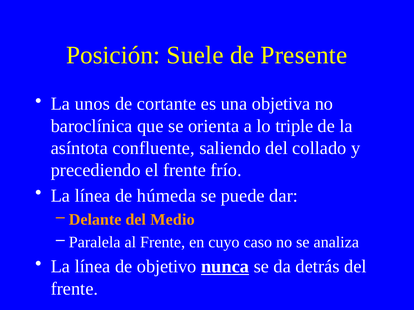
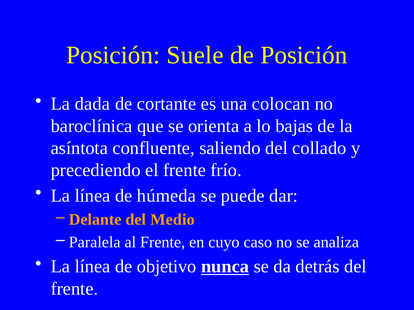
de Presente: Presente -> Posición
unos: unos -> dada
objetiva: objetiva -> colocan
triple: triple -> bajas
